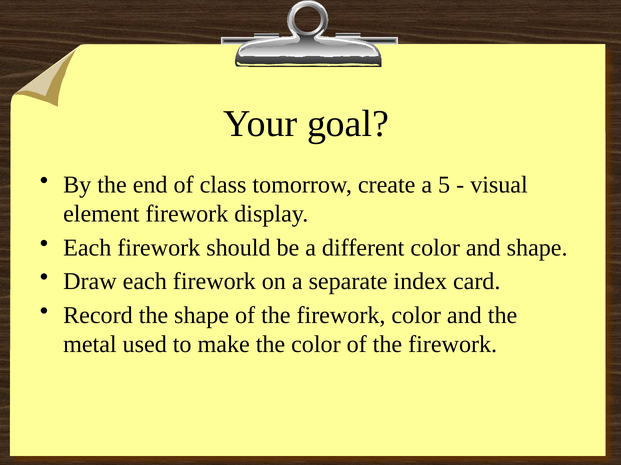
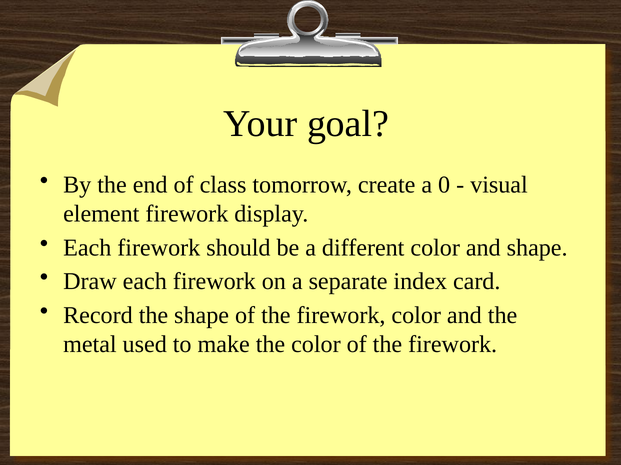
5: 5 -> 0
